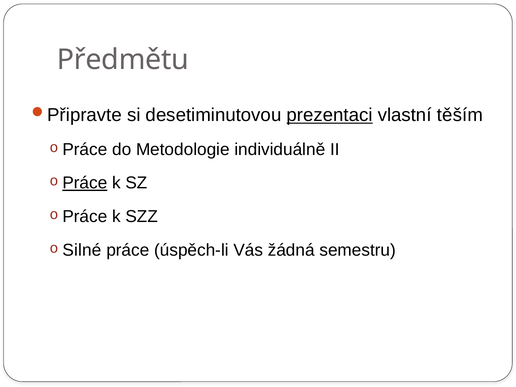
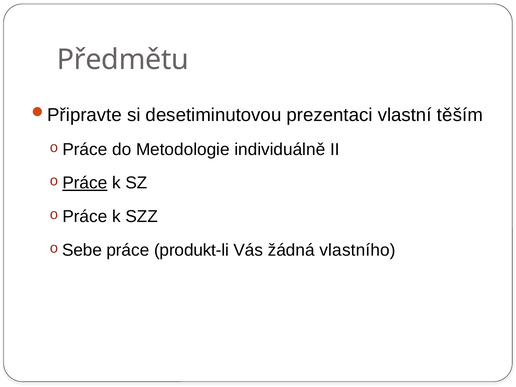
prezentaci underline: present -> none
Silné: Silné -> Sebe
úspěch-li: úspěch-li -> produkt-li
semestru: semestru -> vlastního
